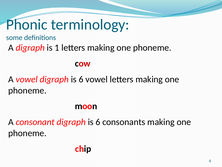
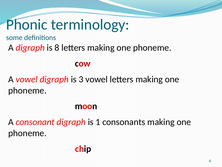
1: 1 -> 8
vowel digraph is 6: 6 -> 3
consonant digraph is 6: 6 -> 1
